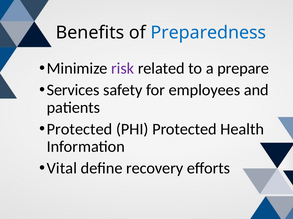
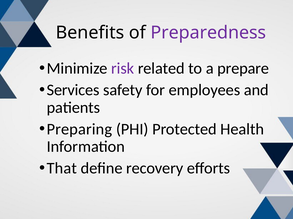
Preparedness colour: blue -> purple
Protected at (79, 129): Protected -> Preparing
Vital: Vital -> That
